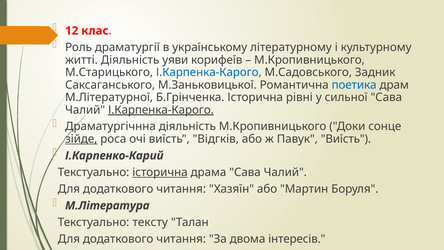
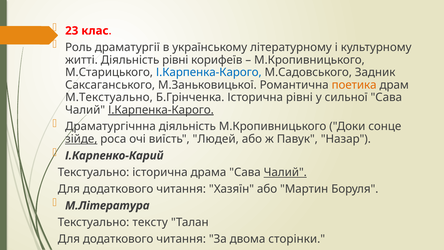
12: 12 -> 23
Діяльність уяви: уяви -> рівні
поетика colour: blue -> orange
М.Літературної: М.Літературної -> М.Текстуально
Відгків: Відгків -> Людей
Павук Виїсть: Виїсть -> Назар
історична at (160, 172) underline: present -> none
Чалий at (285, 172) underline: none -> present
інтересів: інтересів -> сторінки
